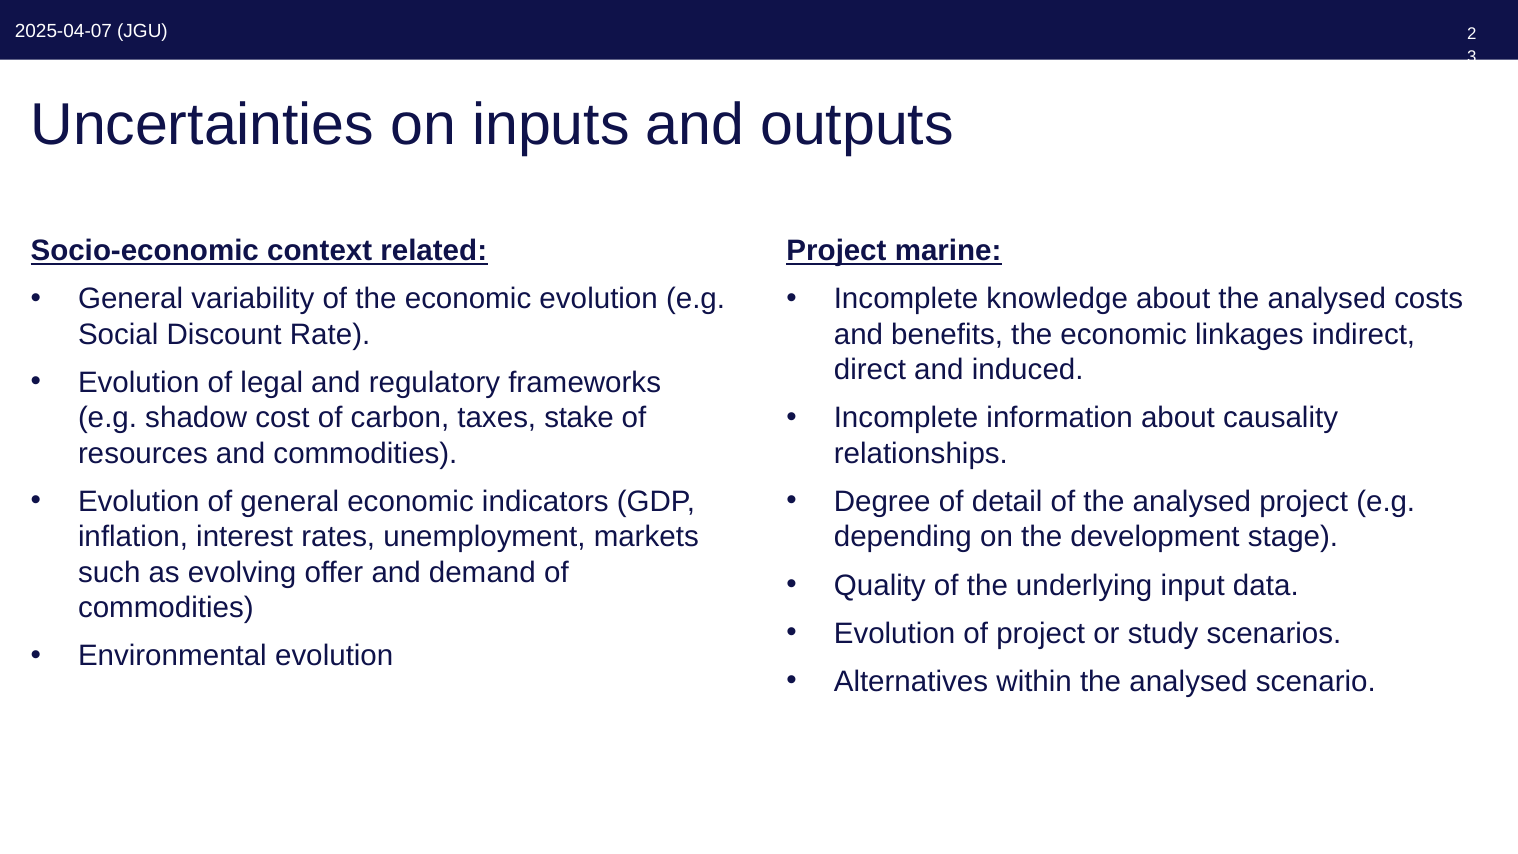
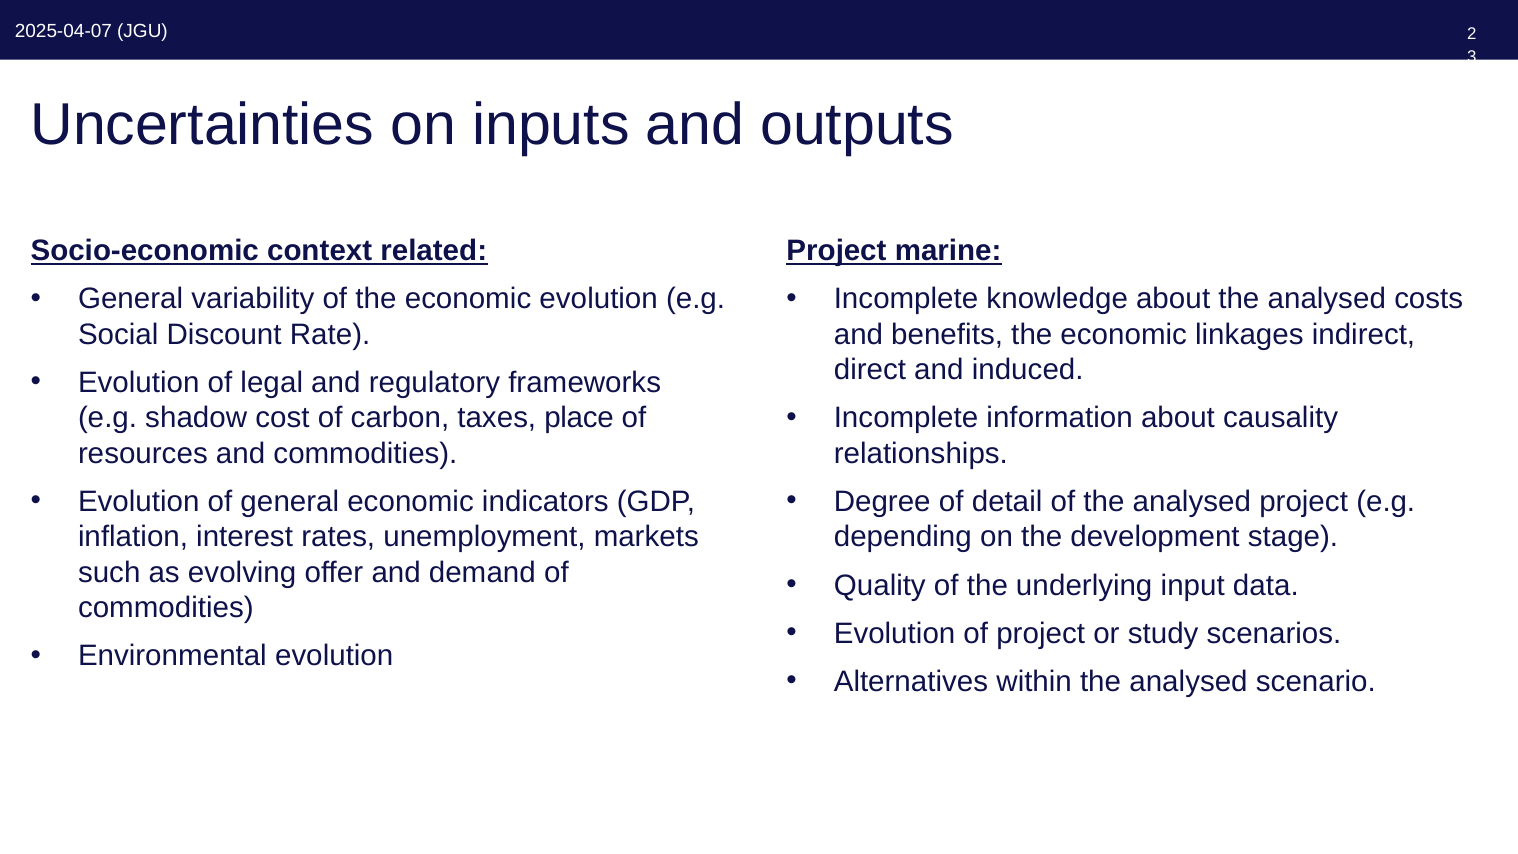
stake: stake -> place
